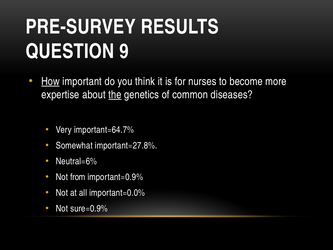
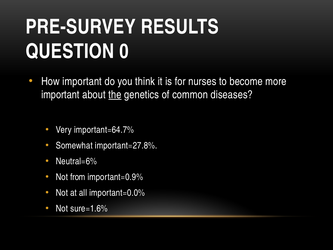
9: 9 -> 0
How underline: present -> none
expertise at (60, 95): expertise -> important
sure=0.9%: sure=0.9% -> sure=1.6%
